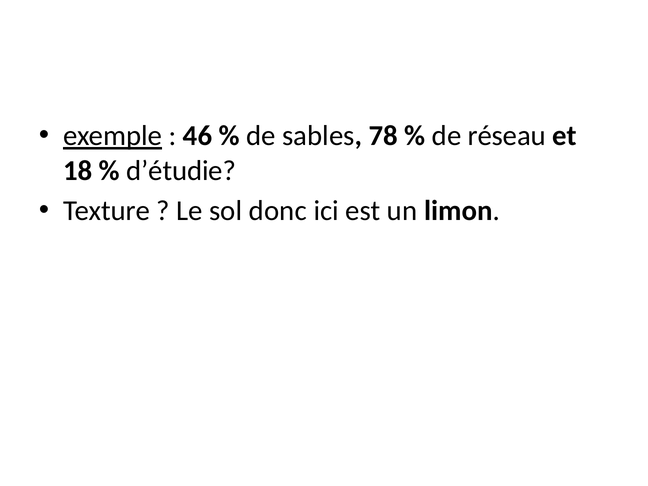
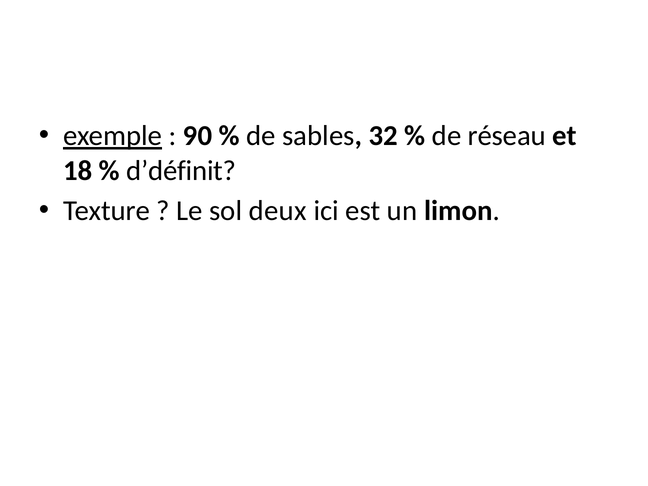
46: 46 -> 90
78: 78 -> 32
d’étudie: d’étudie -> d’définit
donc: donc -> deux
